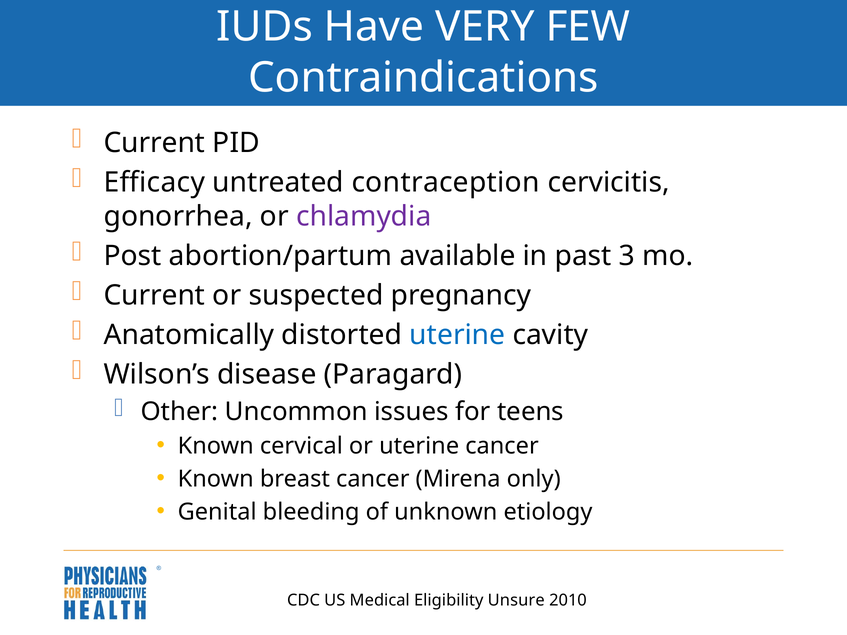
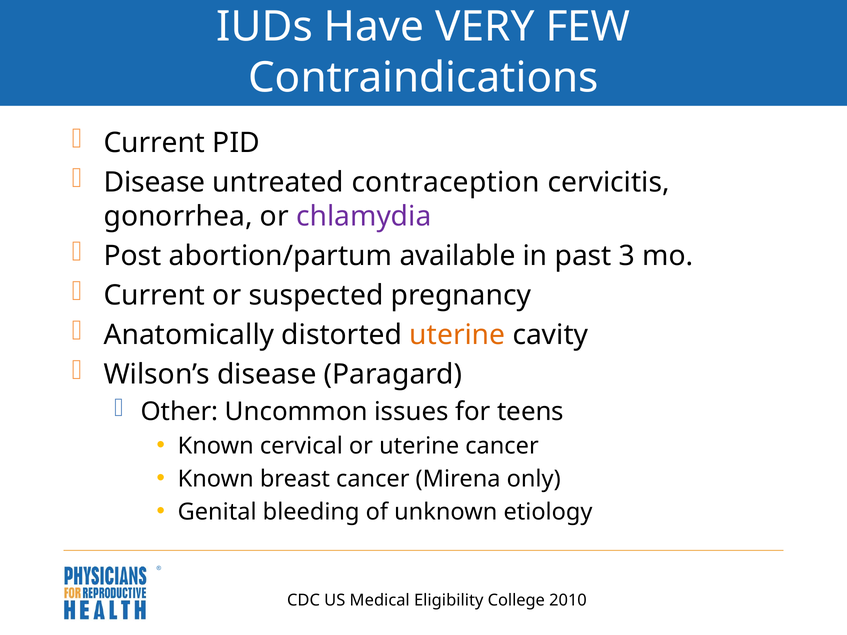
Efficacy at (154, 183): Efficacy -> Disease
uterine at (457, 335) colour: blue -> orange
Unsure: Unsure -> College
